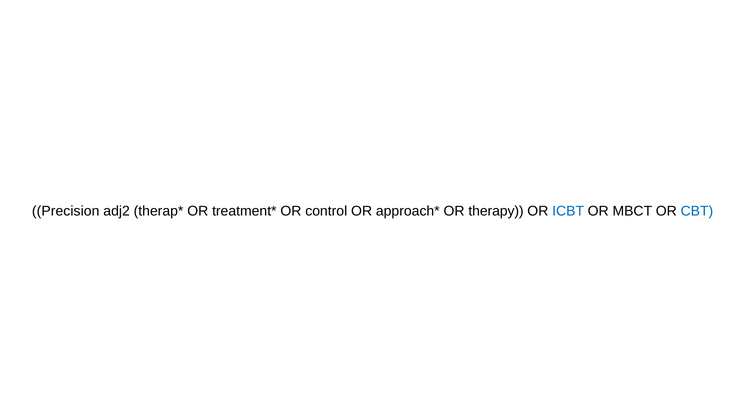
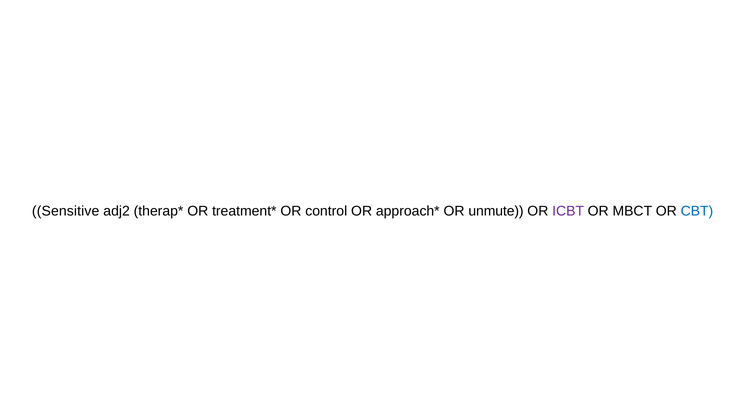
Precision: Precision -> Sensitive
therapy: therapy -> unmute
ICBT colour: blue -> purple
